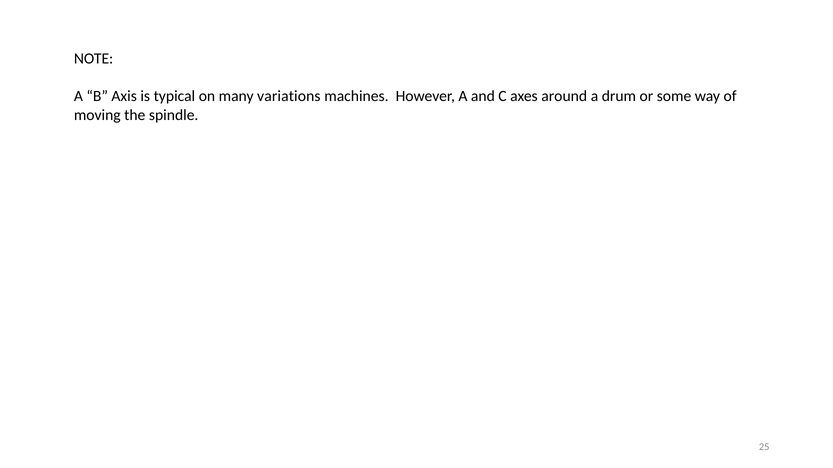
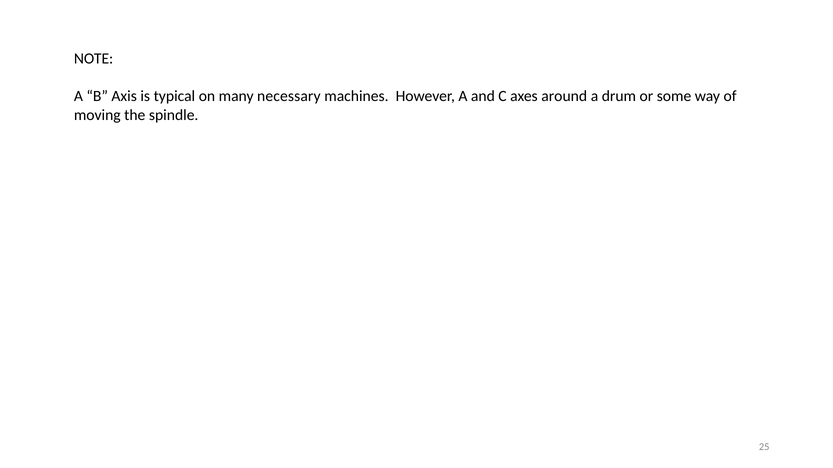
variations: variations -> necessary
